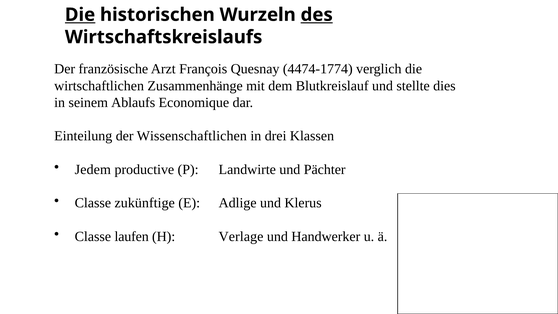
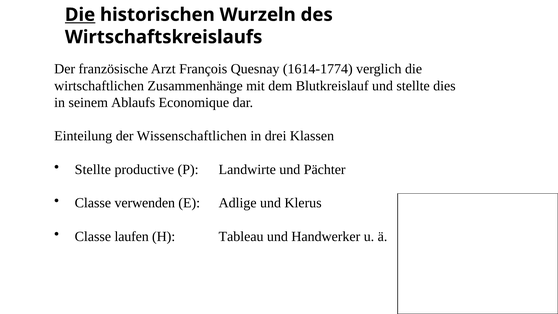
des underline: present -> none
4474-1774: 4474-1774 -> 1614-1774
Jedem at (93, 169): Jedem -> Stellte
zukünftige: zukünftige -> verwenden
Verlage: Verlage -> Tableau
